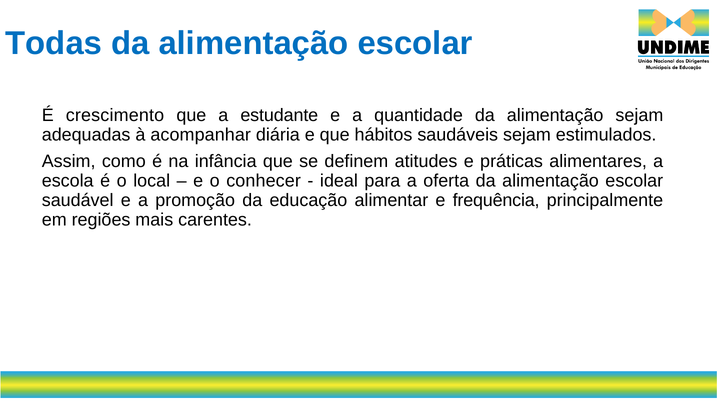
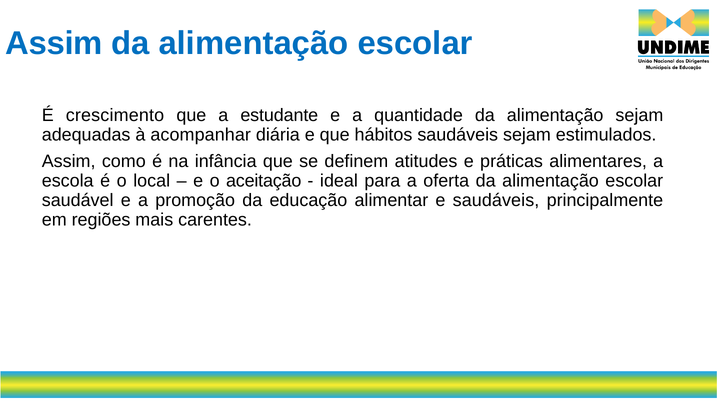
Todas at (54, 43): Todas -> Assim
conhecer: conhecer -> aceitação
e frequência: frequência -> saudáveis
